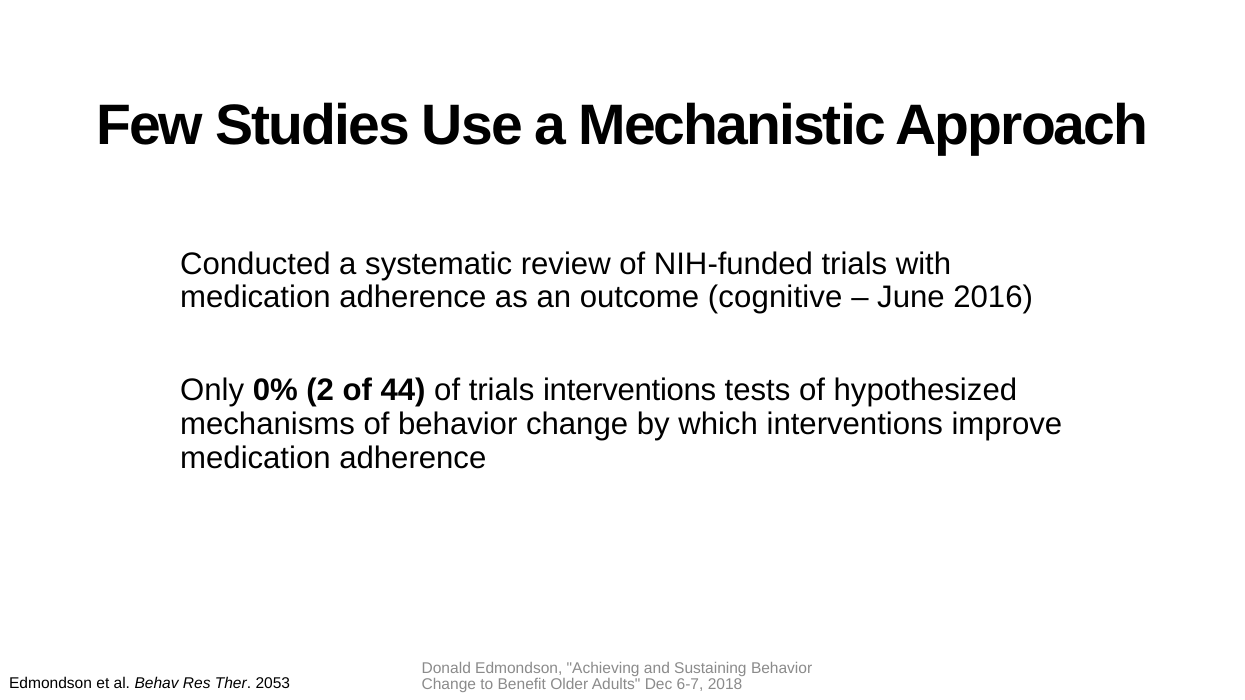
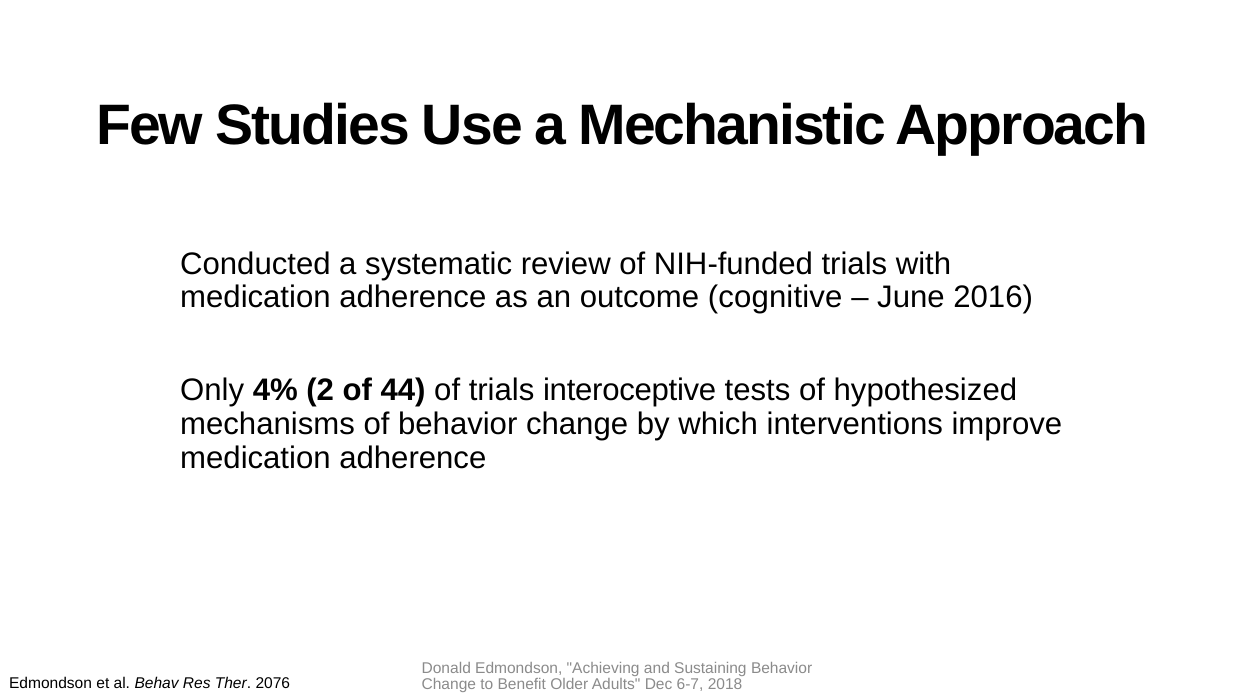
0%: 0% -> 4%
trials interventions: interventions -> interoceptive
2053: 2053 -> 2076
